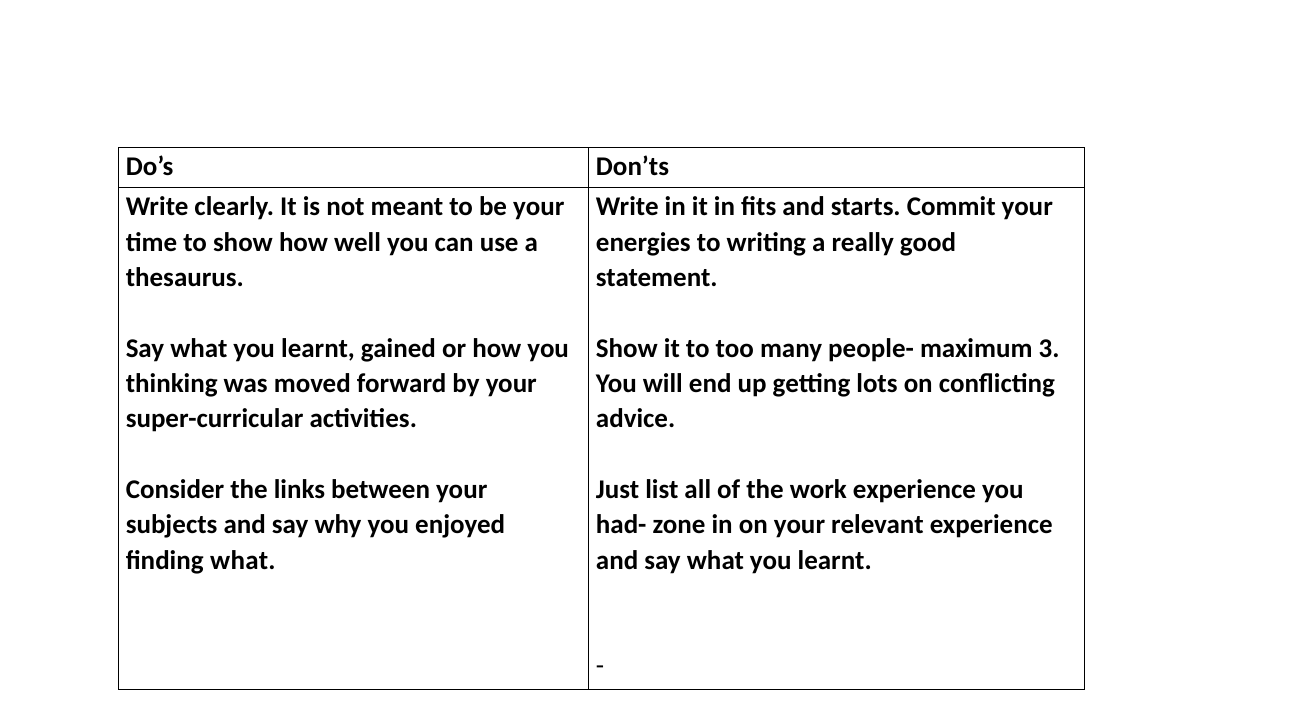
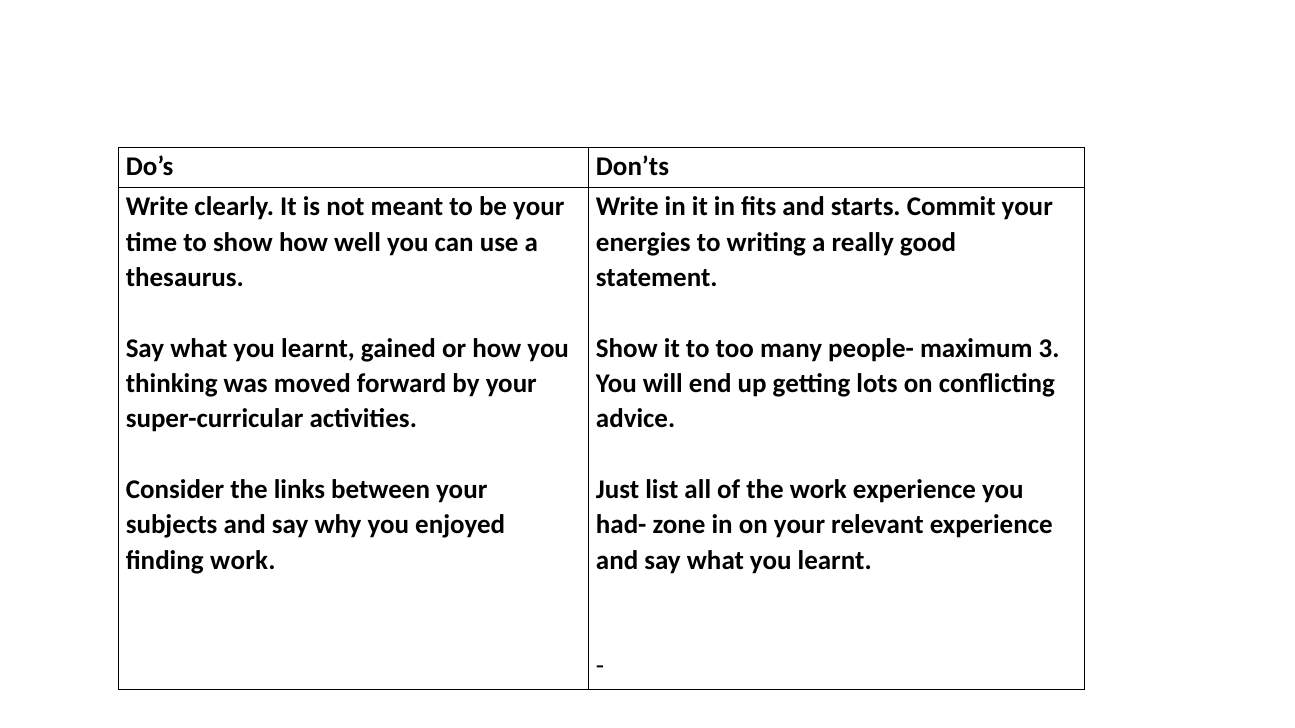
finding what: what -> work
